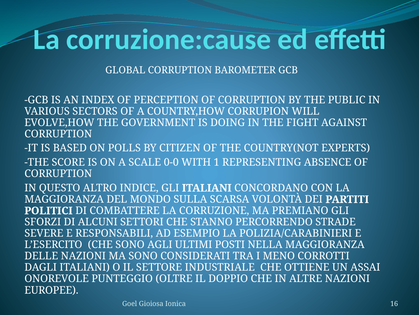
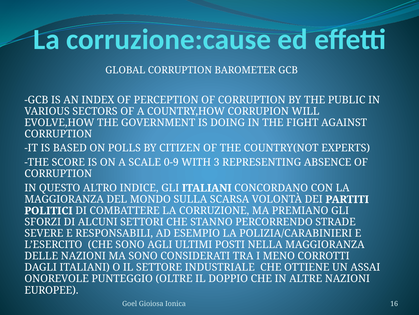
0-0: 0-0 -> 0-9
1: 1 -> 3
